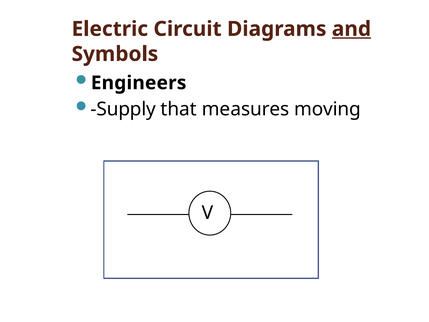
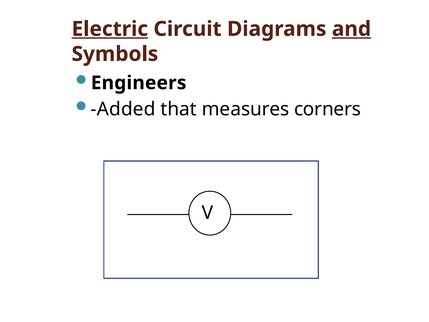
Electric underline: none -> present
Supply: Supply -> Added
moving: moving -> corners
